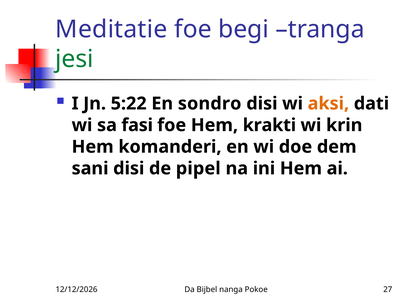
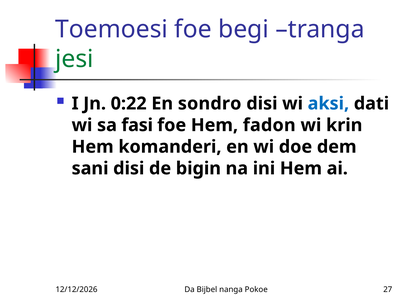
Meditatie: Meditatie -> Toemoesi
5:22: 5:22 -> 0:22
aksi colour: orange -> blue
krakti: krakti -> fadon
pipel: pipel -> bigin
